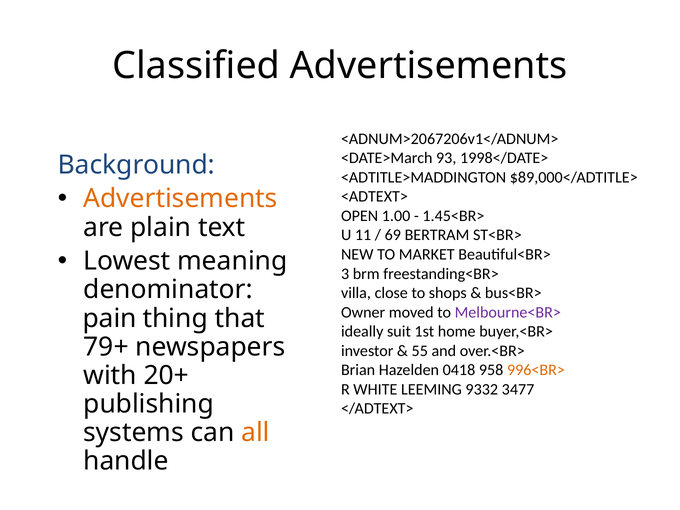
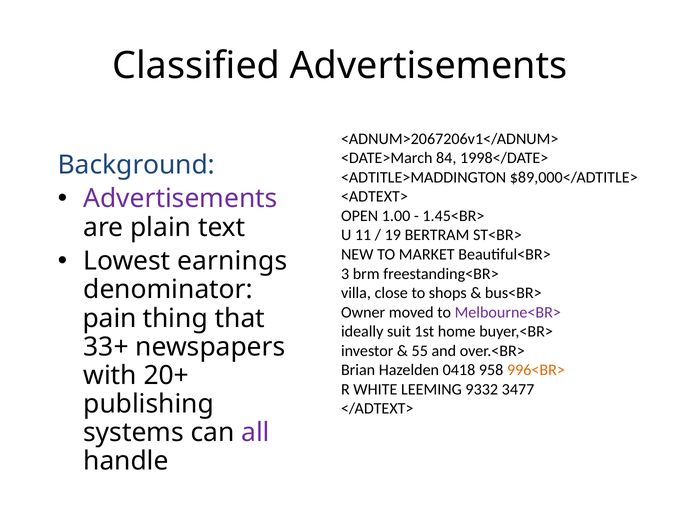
93: 93 -> 84
Advertisements at (180, 199) colour: orange -> purple
69: 69 -> 19
meaning: meaning -> earnings
79+: 79+ -> 33+
all colour: orange -> purple
